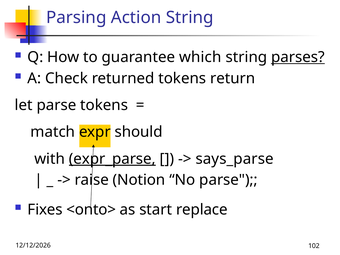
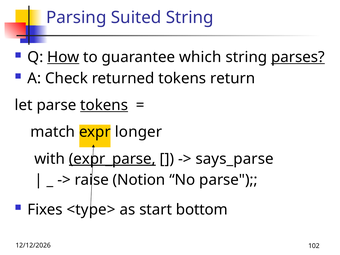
Action: Action -> Suited
How underline: none -> present
tokens at (104, 105) underline: none -> present
should: should -> longer
<onto>: <onto> -> <type>
replace: replace -> bottom
